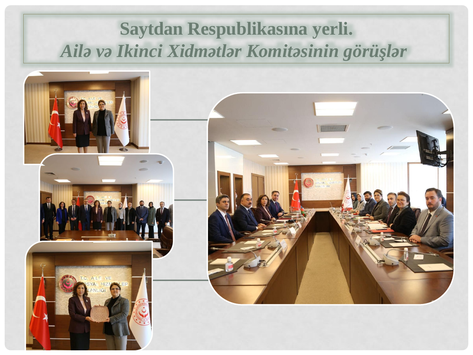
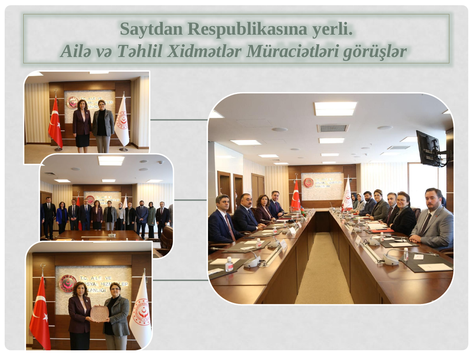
Ikinci: Ikinci -> Təhlil
Komitəsinin: Komitəsinin -> Müraciətləri
